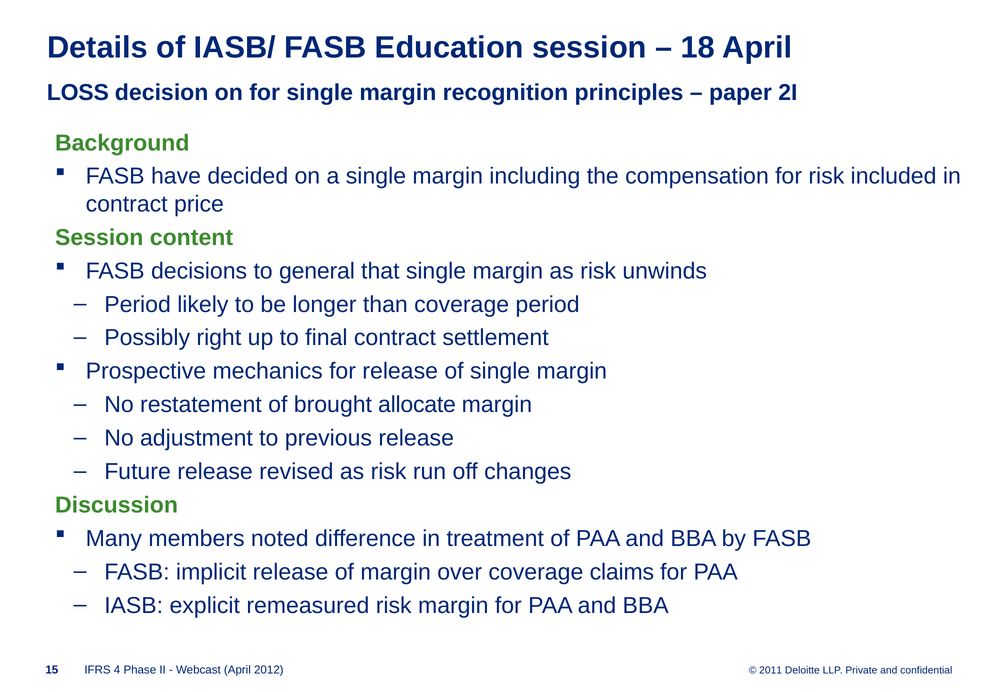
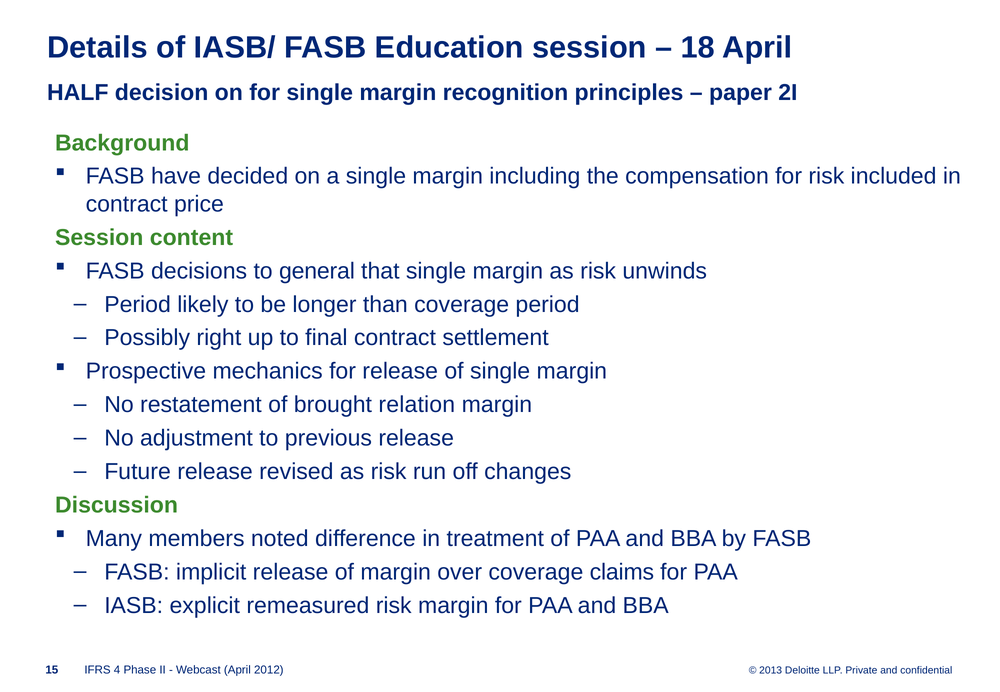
LOSS: LOSS -> HALF
allocate: allocate -> relation
2011: 2011 -> 2013
